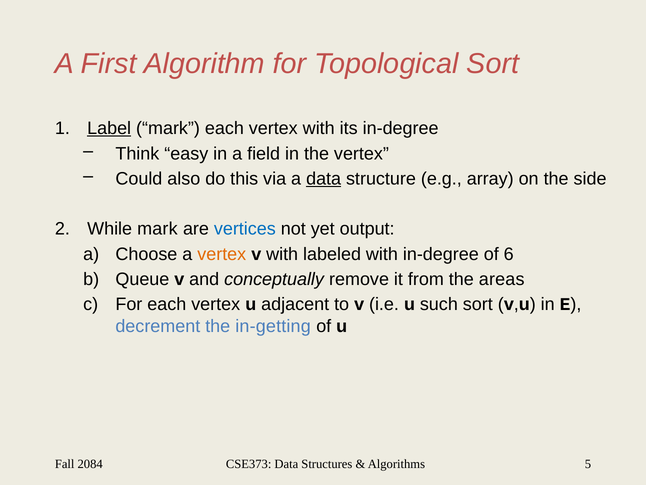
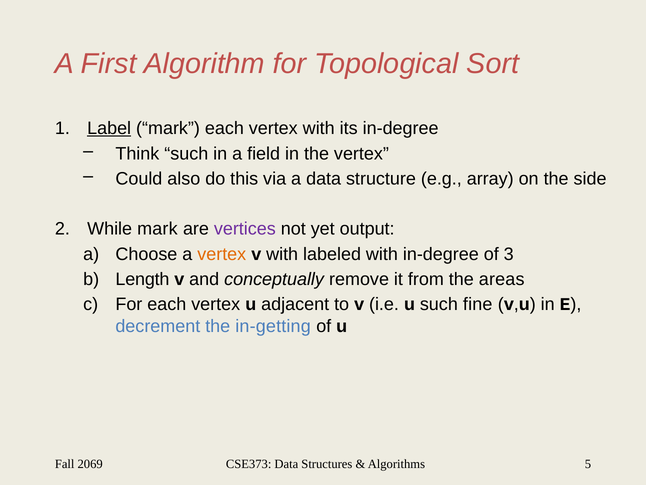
Think easy: easy -> such
data at (324, 179) underline: present -> none
vertices colour: blue -> purple
6: 6 -> 3
Queue: Queue -> Length
such sort: sort -> fine
2084: 2084 -> 2069
